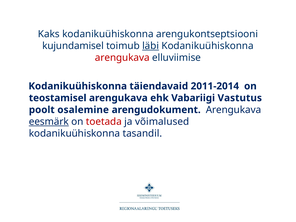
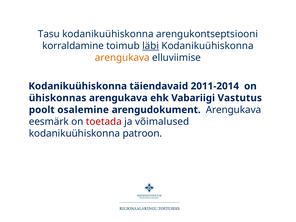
Kaks: Kaks -> Tasu
kujundamisel: kujundamisel -> korraldamine
arengukava at (122, 58) colour: red -> orange
teostamisel: teostamisel -> ühiskonnas
eesmärk underline: present -> none
tasandil: tasandil -> patroon
